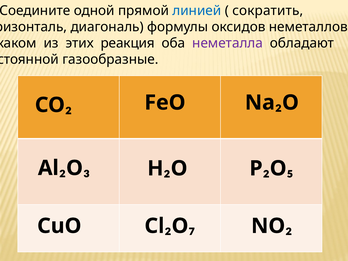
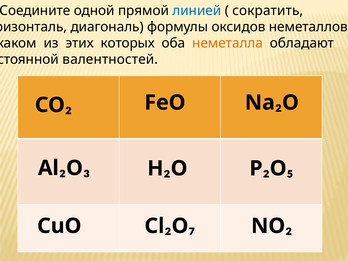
реакция: реакция -> которых
неметалла colour: purple -> orange
газообразные: газообразные -> валентностей
